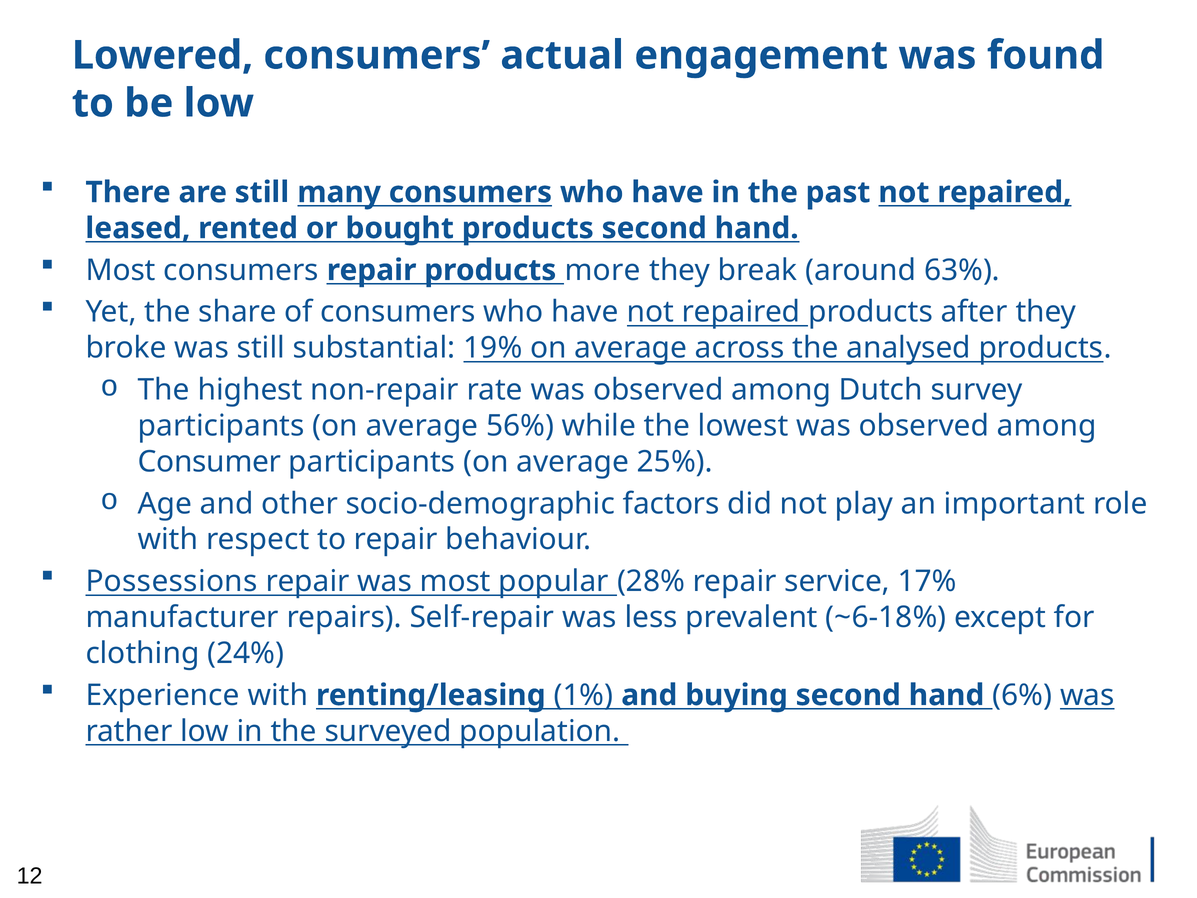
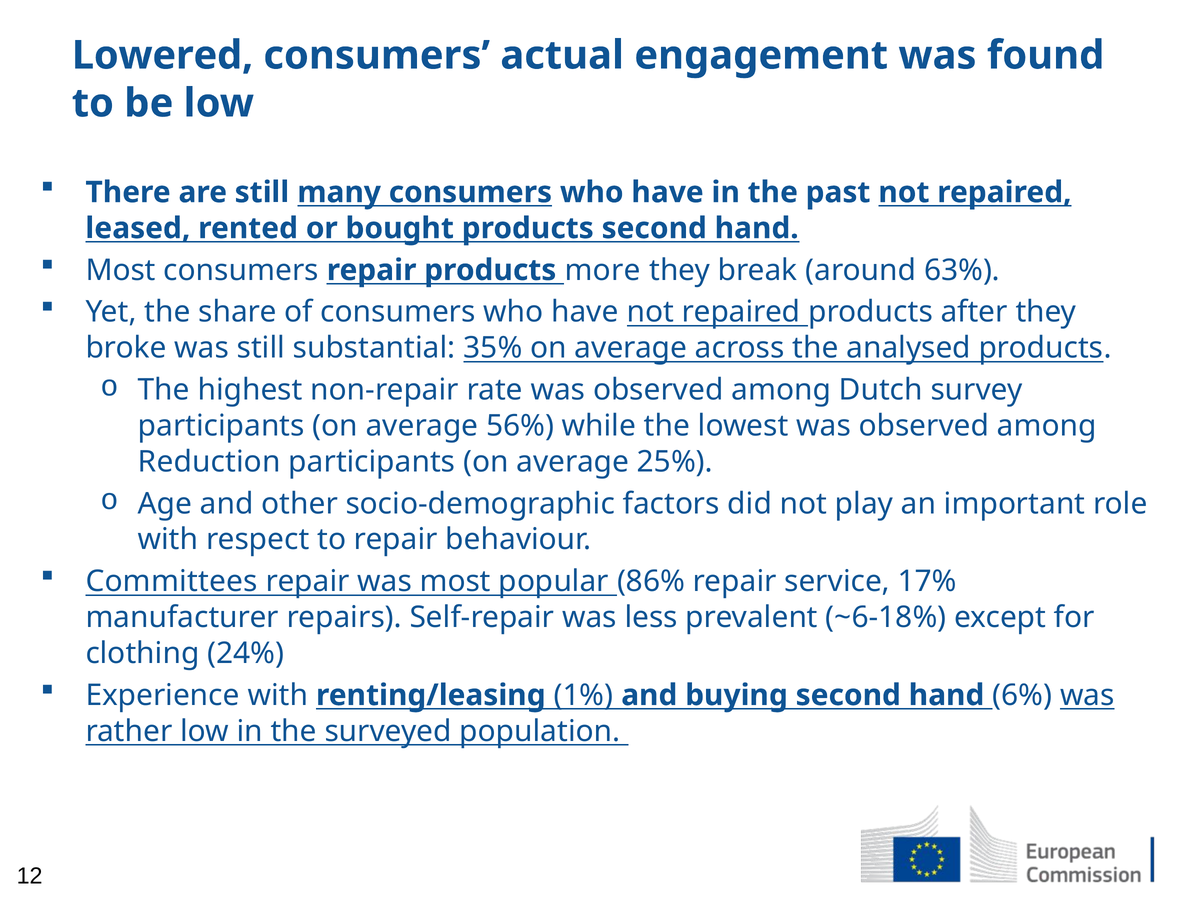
19%: 19% -> 35%
Consumer: Consumer -> Reduction
Possessions: Possessions -> Committees
28%: 28% -> 86%
